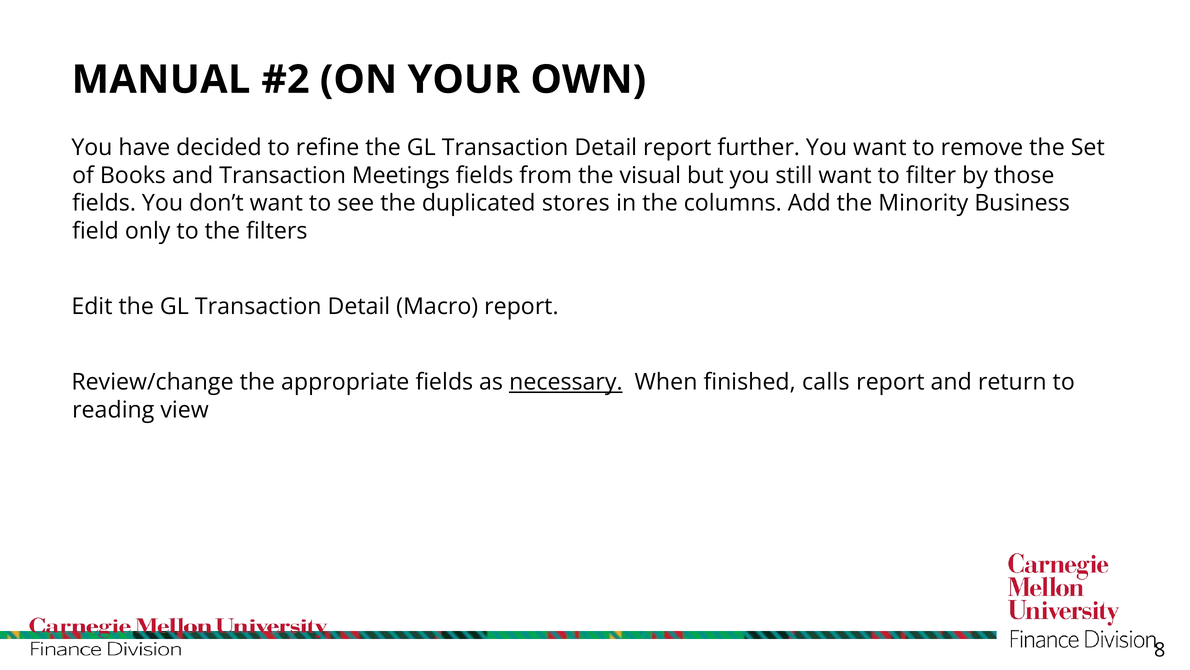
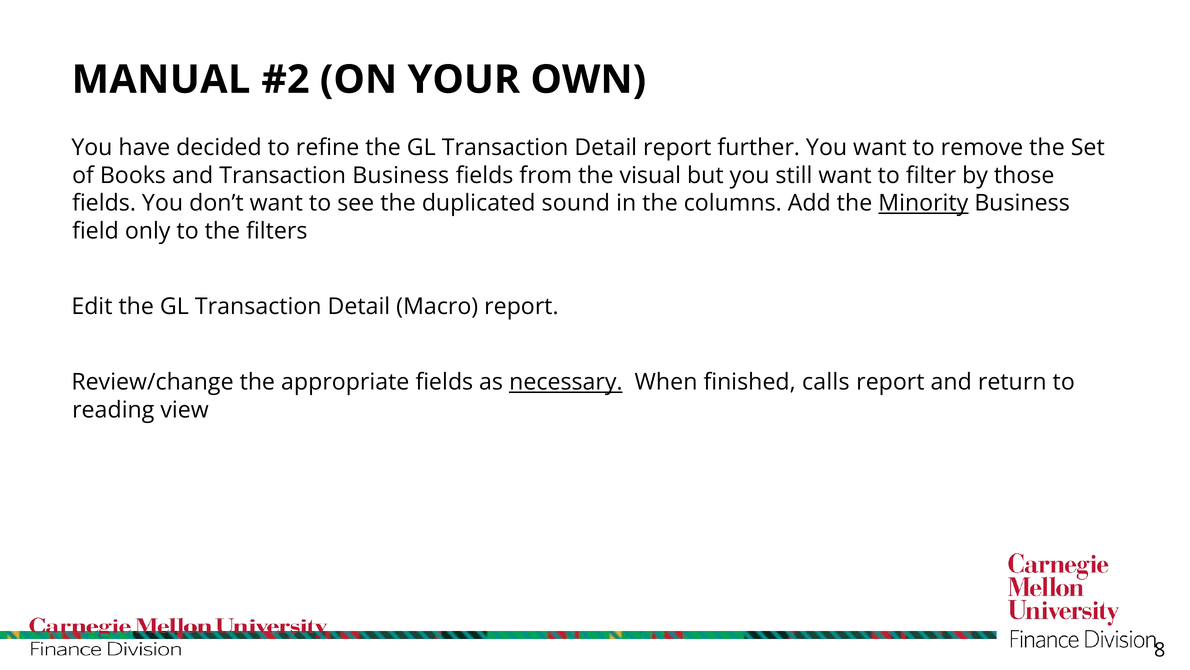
Transaction Meetings: Meetings -> Business
stores: stores -> sound
Minority underline: none -> present
